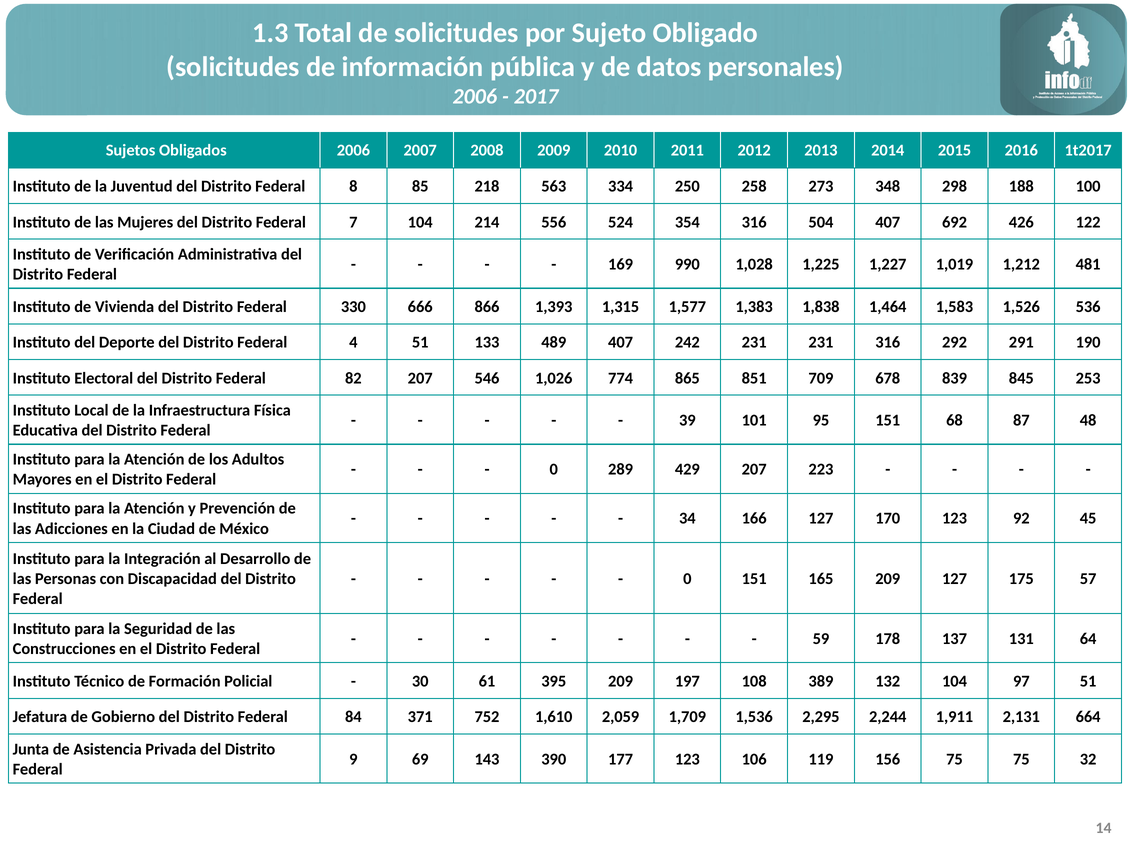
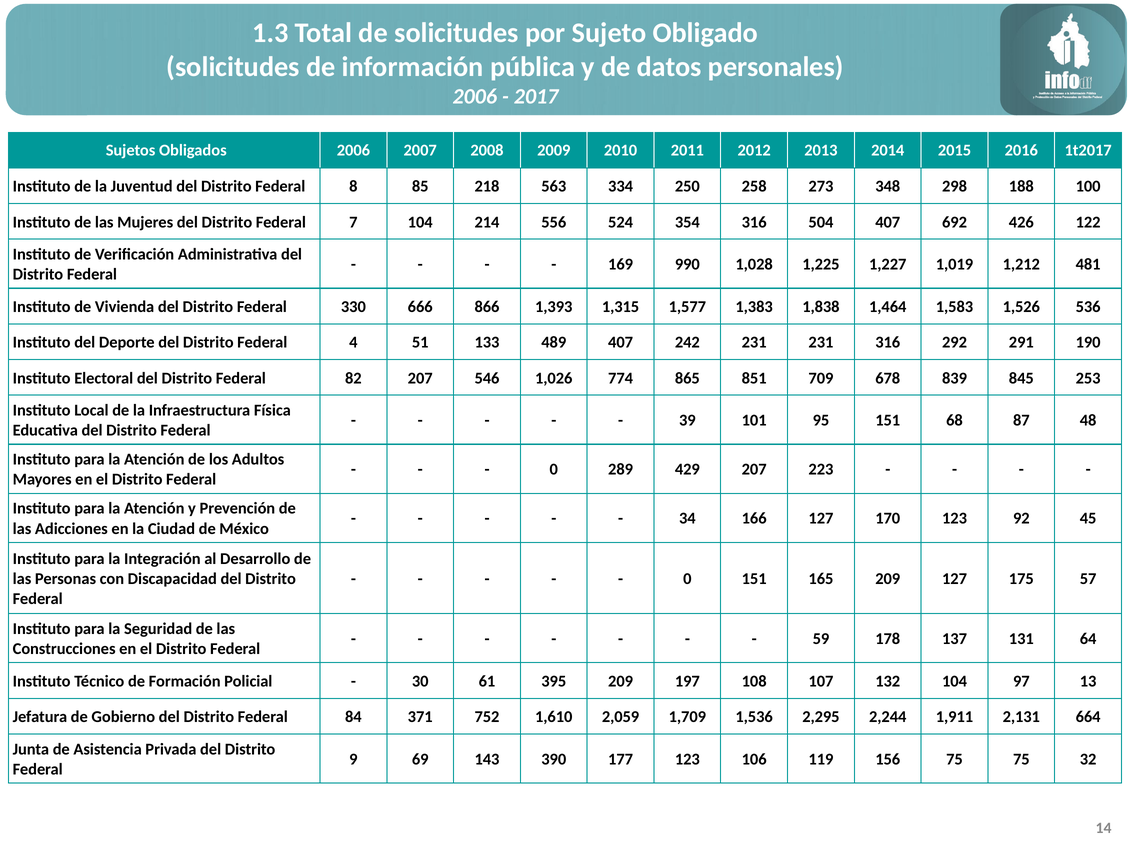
389: 389 -> 107
97 51: 51 -> 13
